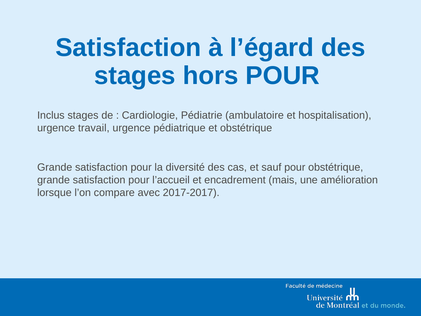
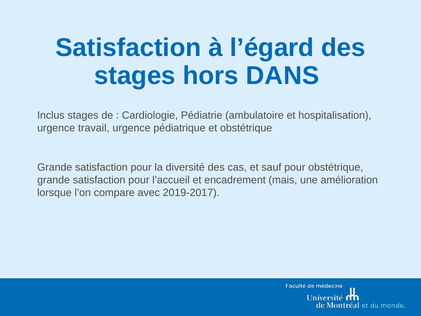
hors POUR: POUR -> DANS
2017-2017: 2017-2017 -> 2019-2017
